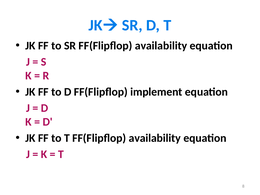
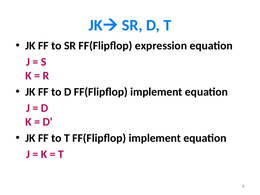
SR FF(Flipflop availability: availability -> expression
T FF(Flipflop availability: availability -> implement
